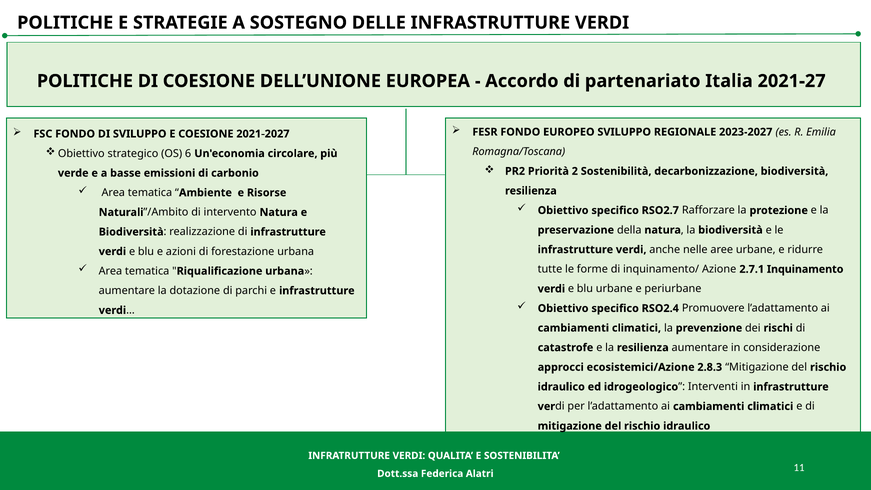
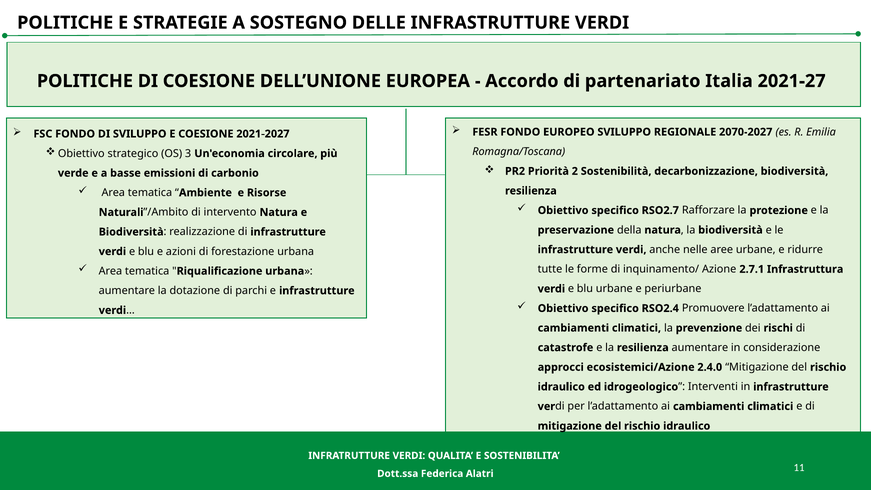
2023-2027: 2023-2027 -> 2070-2027
6: 6 -> 3
Inquinamento: Inquinamento -> Infrastruttura
2.8.3: 2.8.3 -> 2.4.0
